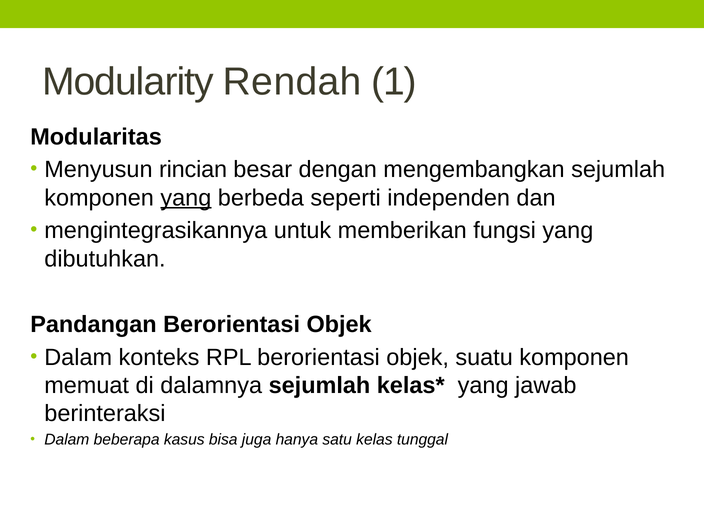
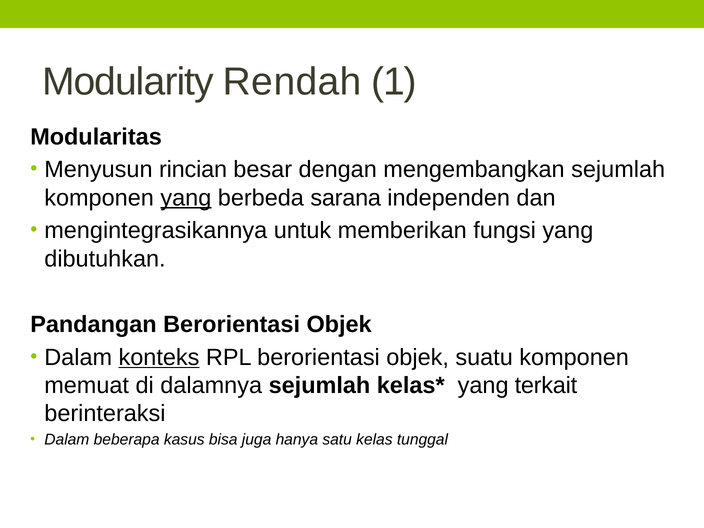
seperti: seperti -> sarana
konteks underline: none -> present
jawab: jawab -> terkait
